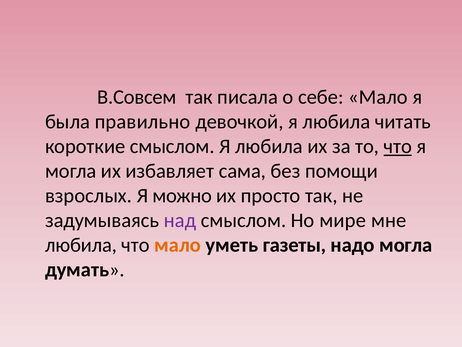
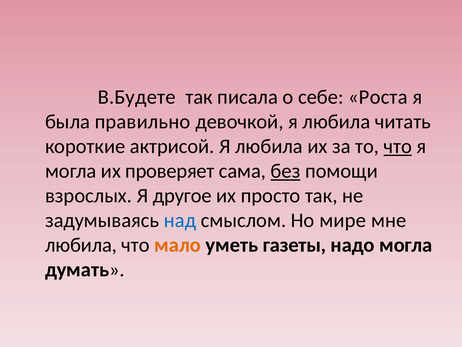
В.Совсем: В.Совсем -> В.Будете
себе Мало: Мало -> Роста
короткие смыслом: смыслом -> актрисой
избавляет: избавляет -> проверяет
без underline: none -> present
можно: можно -> другое
над colour: purple -> blue
